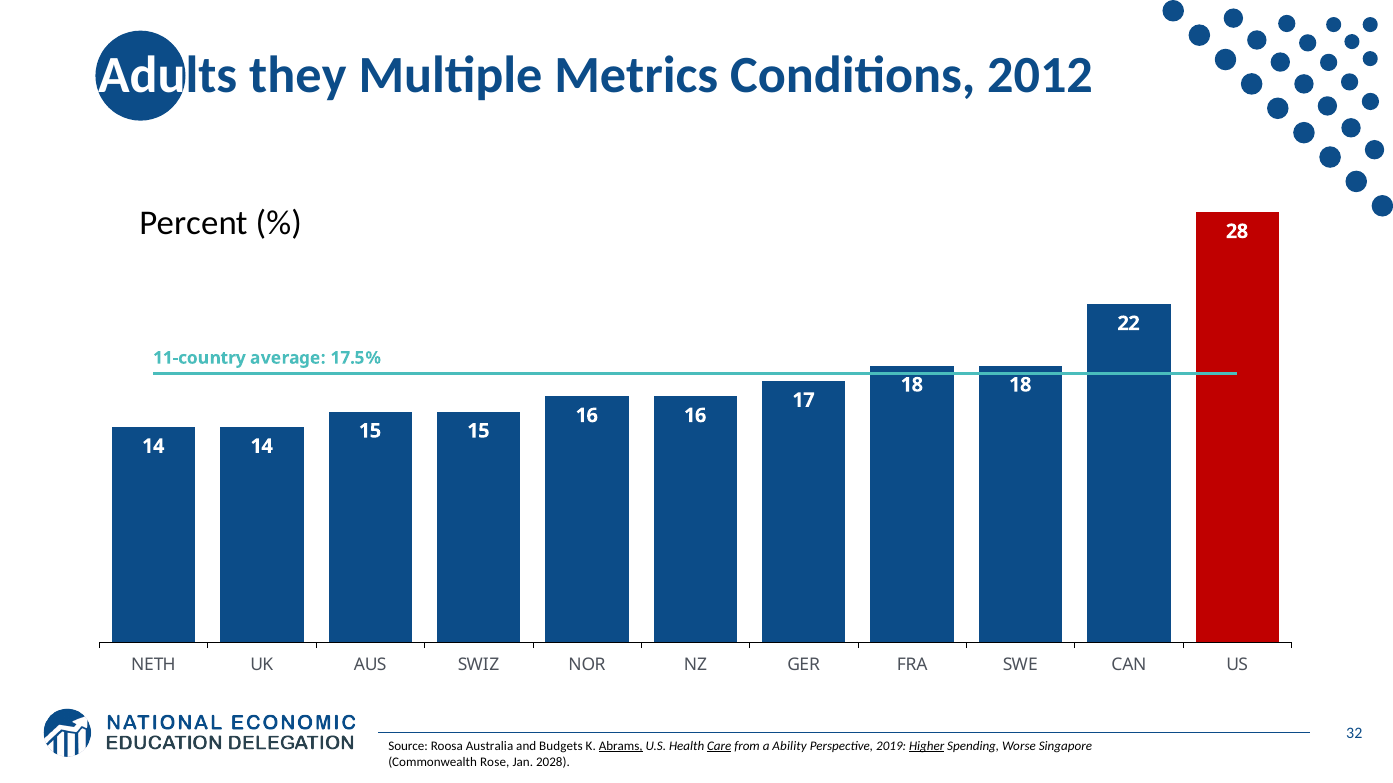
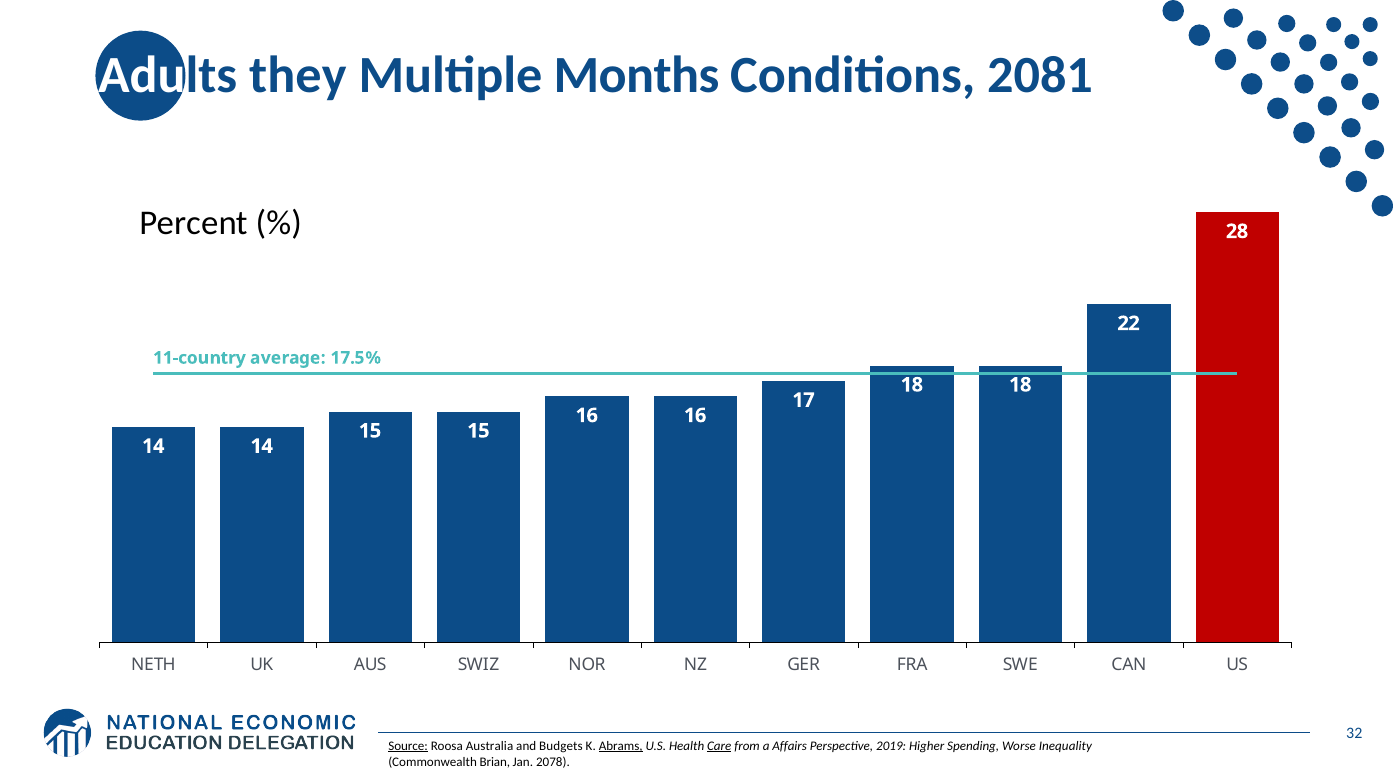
Metrics: Metrics -> Months
2012: 2012 -> 2081
Source underline: none -> present
Ability: Ability -> Affairs
Higher underline: present -> none
Singapore: Singapore -> Inequality
Rose: Rose -> Brian
2028: 2028 -> 2078
